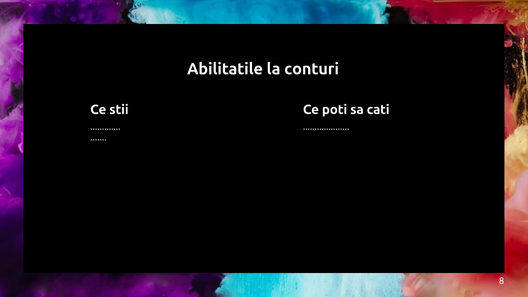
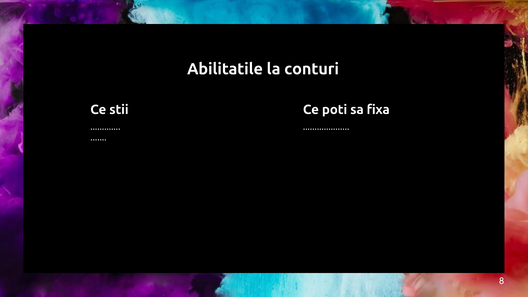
cati: cati -> fixa
